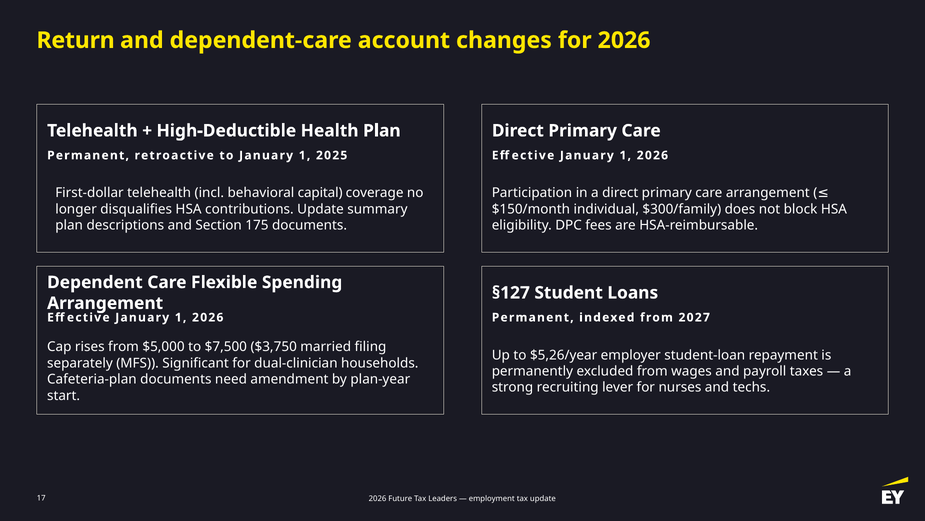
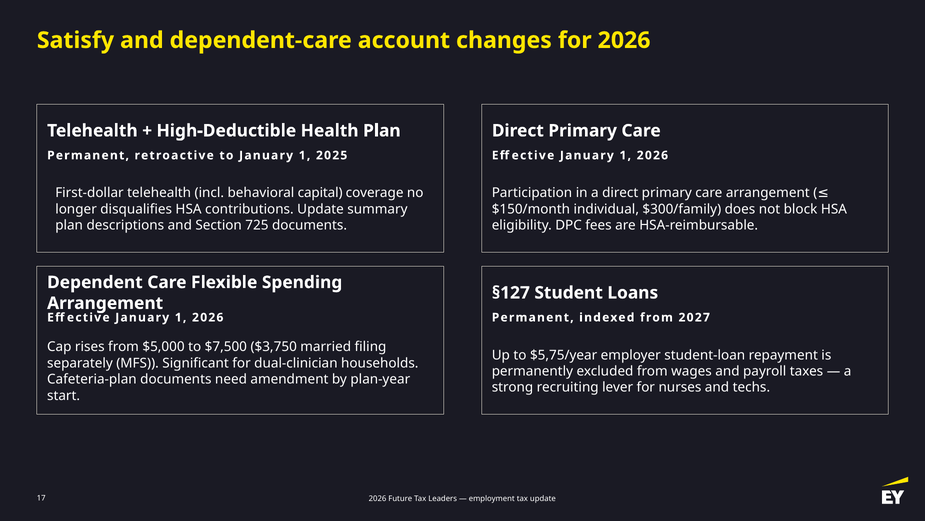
Return: Return -> Satisfy
175: 175 -> 725
$5,26/year: $5,26/year -> $5,75/year
